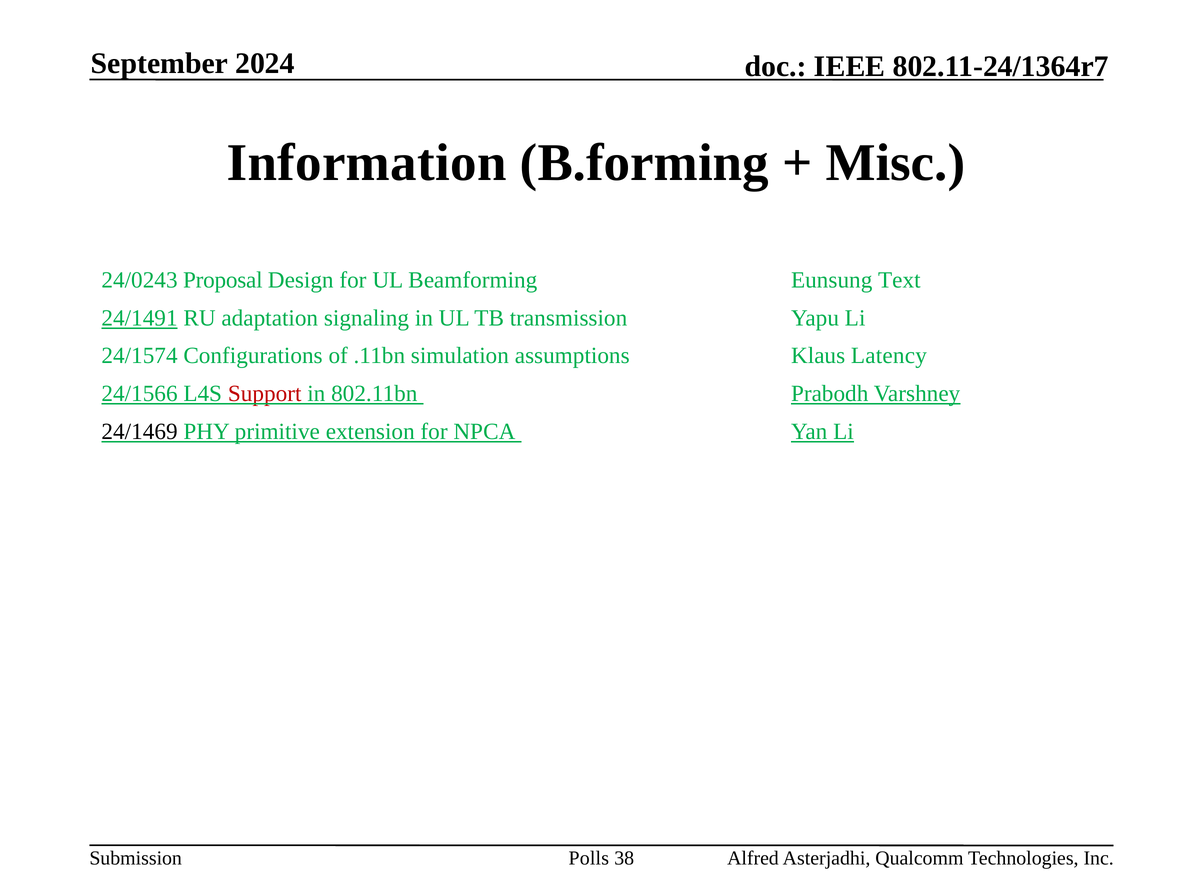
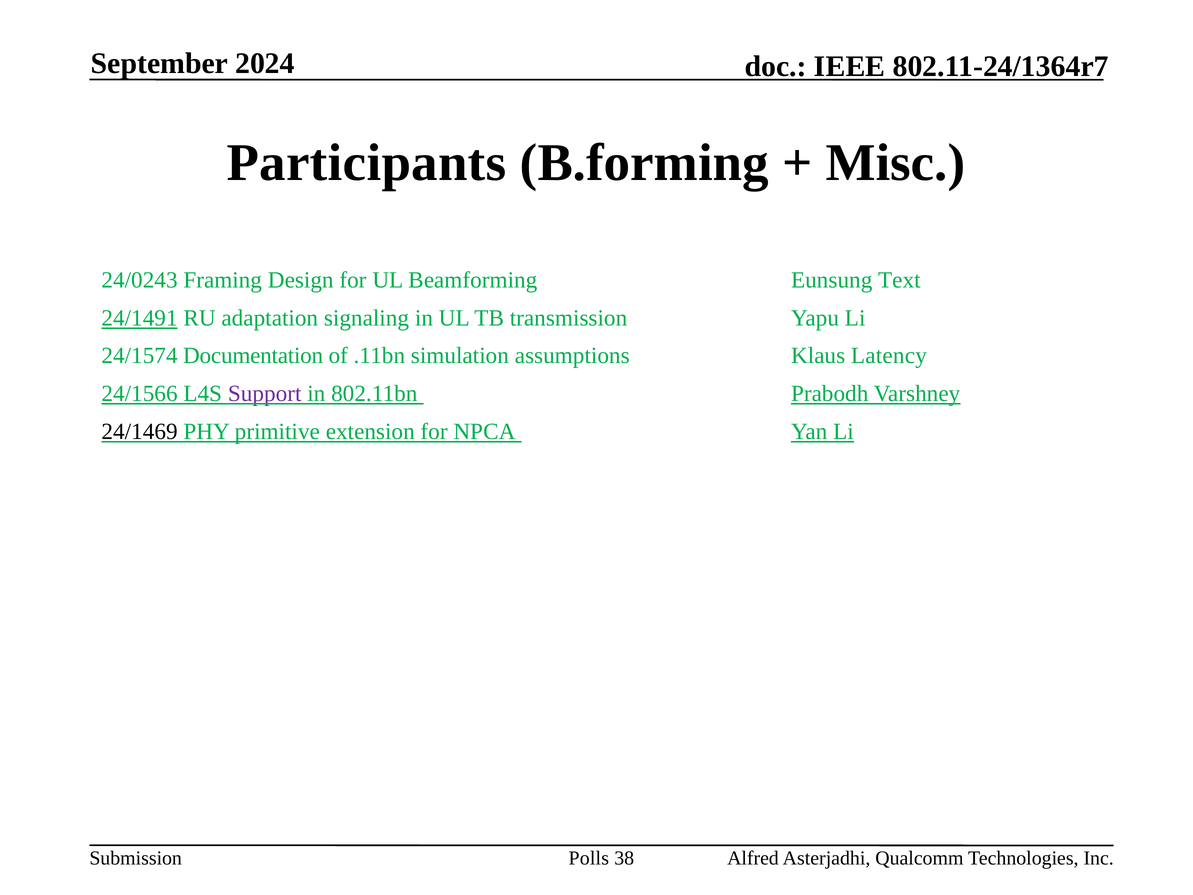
Information: Information -> Participants
Proposal: Proposal -> Framing
Configurations: Configurations -> Documentation
Support colour: red -> purple
